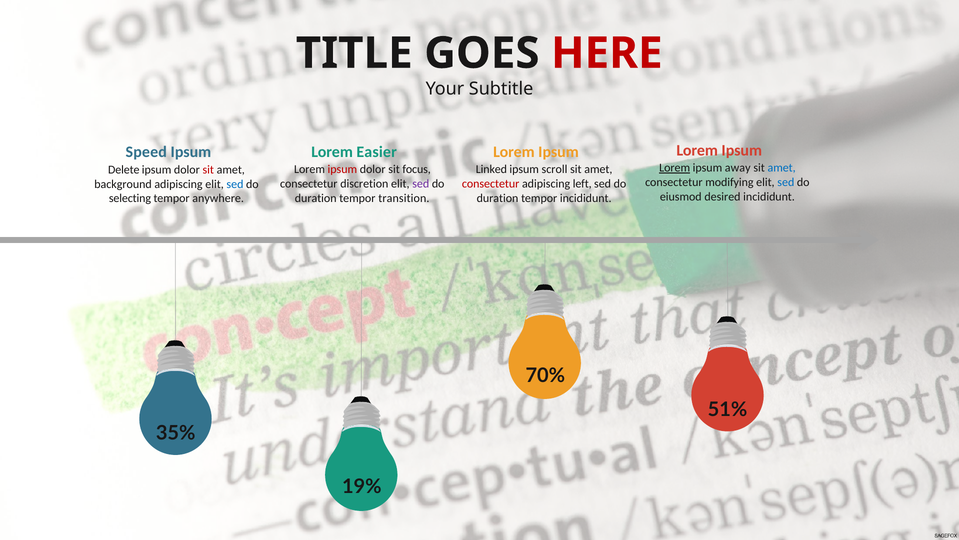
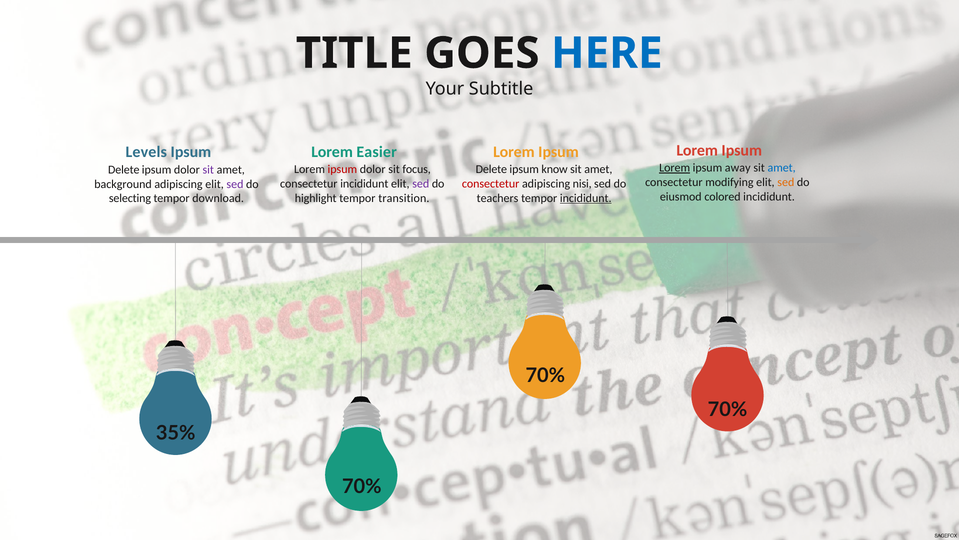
HERE colour: red -> blue
Speed: Speed -> Levels
Linked at (491, 169): Linked -> Delete
scroll: scroll -> know
sit at (208, 170) colour: red -> purple
sed at (786, 182) colour: blue -> orange
consectetur discretion: discretion -> incididunt
left: left -> nisi
sed at (235, 184) colour: blue -> purple
desired: desired -> colored
duration at (316, 198): duration -> highlight
duration at (498, 198): duration -> teachers
incididunt at (586, 198) underline: none -> present
anywhere: anywhere -> download
51% at (728, 409): 51% -> 70%
19% at (362, 486): 19% -> 70%
